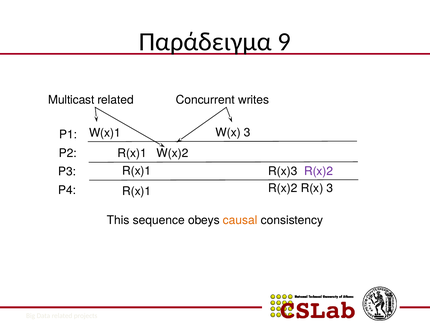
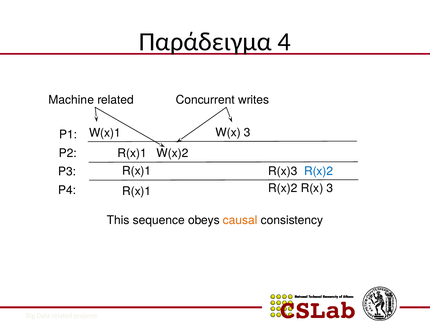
9: 9 -> 4
Multicast: Multicast -> Machine
R(x)2 at (319, 171) colour: purple -> blue
